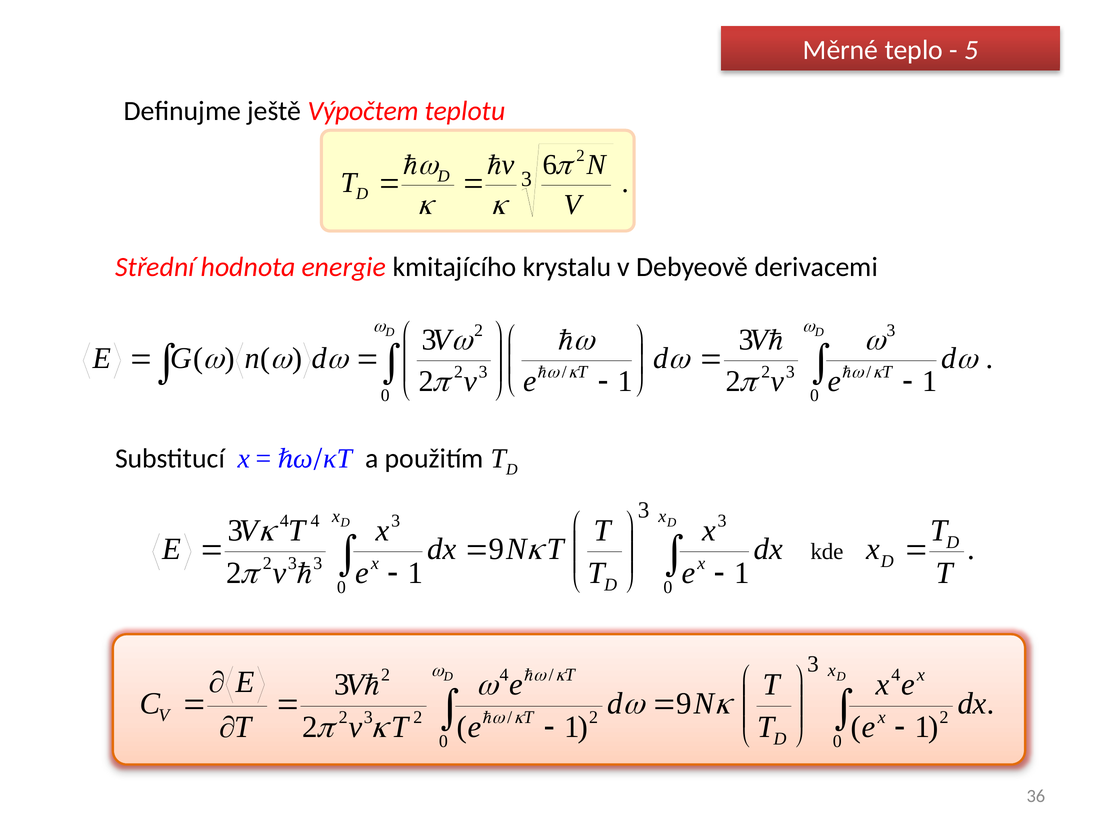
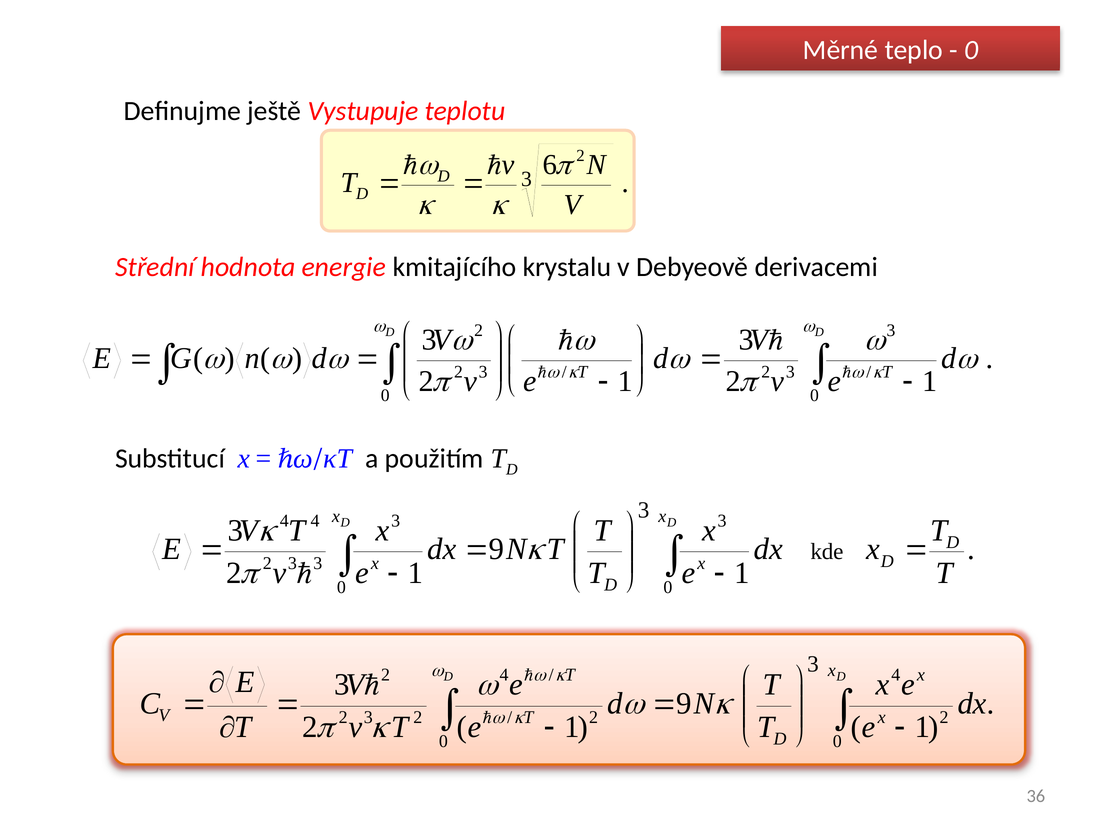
5 at (971, 50): 5 -> 0
Výpočtem: Výpočtem -> Vystupuje
